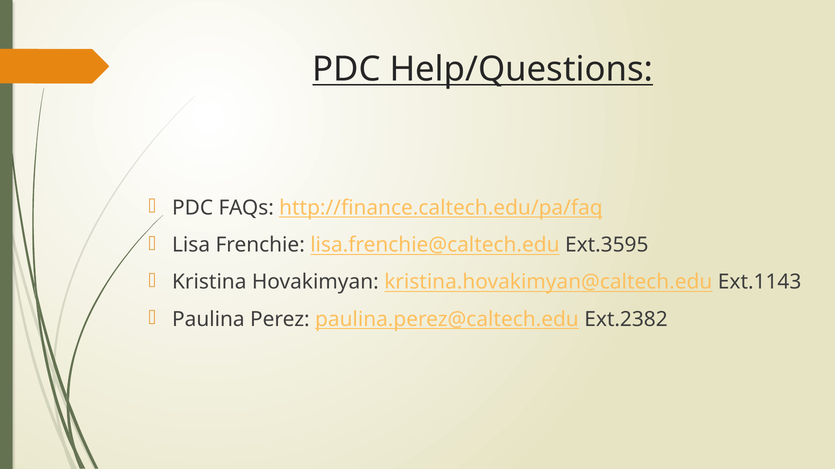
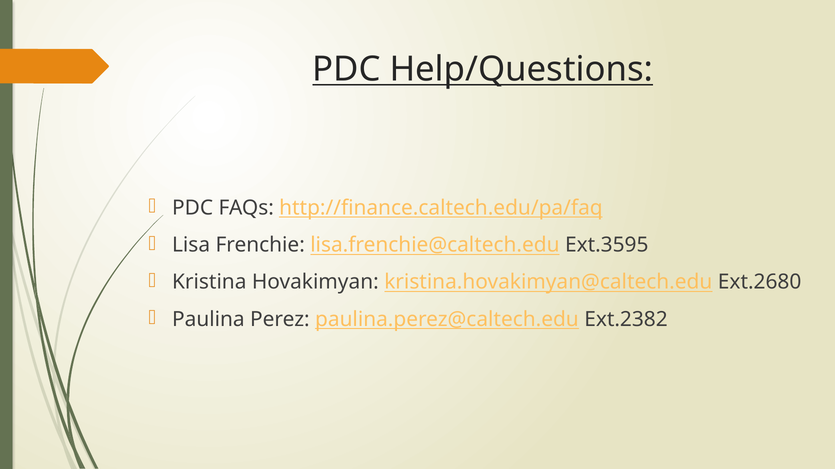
Ext.1143: Ext.1143 -> Ext.2680
